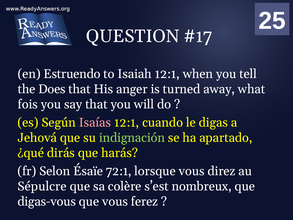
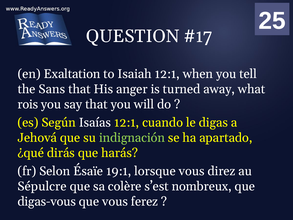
Estruendo: Estruendo -> Exaltation
Does: Does -> Sans
fois: fois -> rois
Isaías colour: pink -> white
72:1: 72:1 -> 19:1
